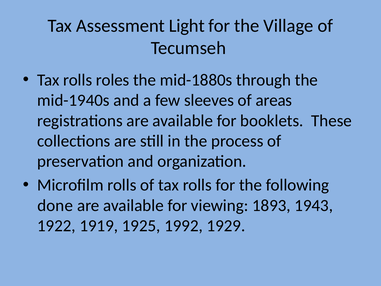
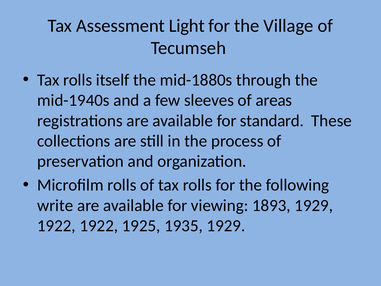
roles: roles -> itself
booklets: booklets -> standard
done: done -> write
1893 1943: 1943 -> 1929
1922 1919: 1919 -> 1922
1992: 1992 -> 1935
